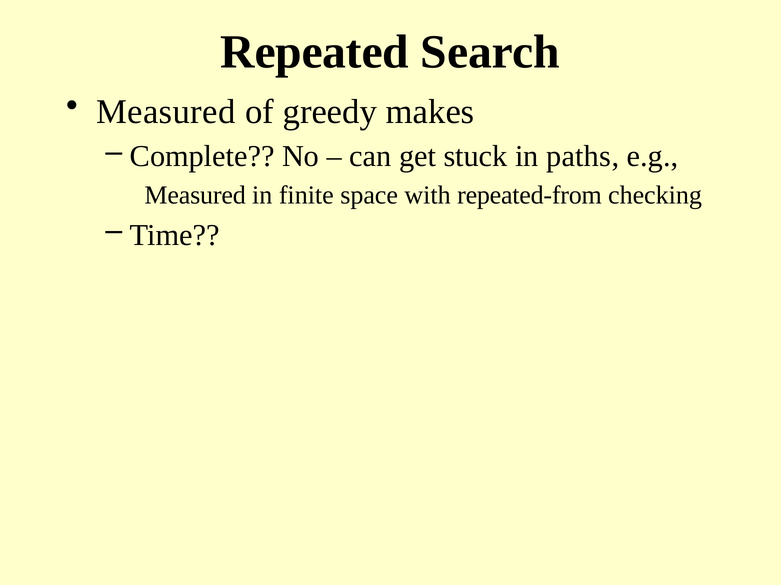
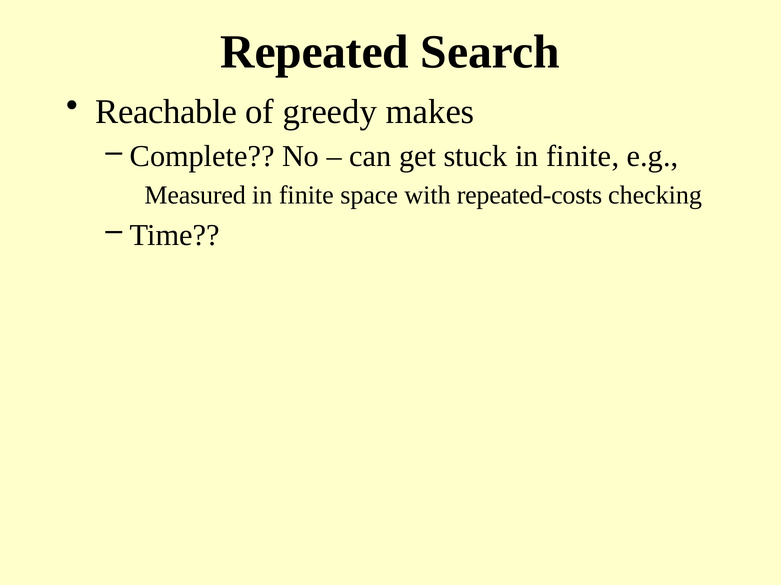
Measured at (166, 112): Measured -> Reachable
stuck in paths: paths -> finite
repeated-from: repeated-from -> repeated-costs
